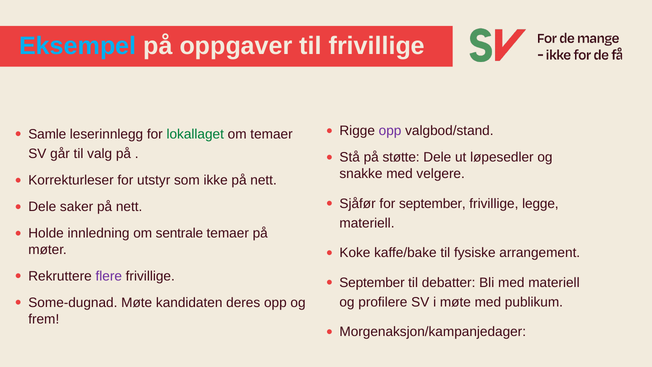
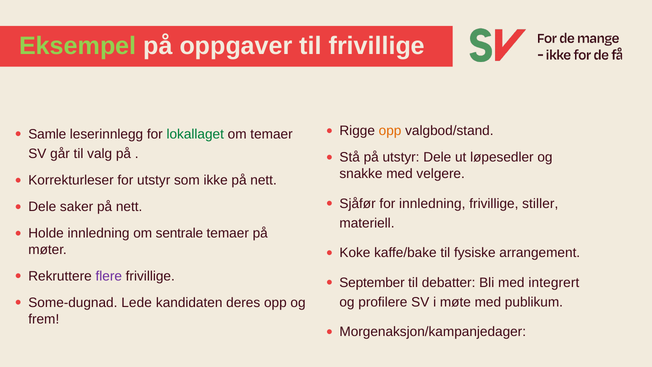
Eksempel colour: light blue -> light green
opp at (390, 131) colour: purple -> orange
på støtte: støtte -> utstyr
for september: september -> innledning
legge: legge -> stiller
med materiell: materiell -> integrert
Some-dugnad Møte: Møte -> Lede
